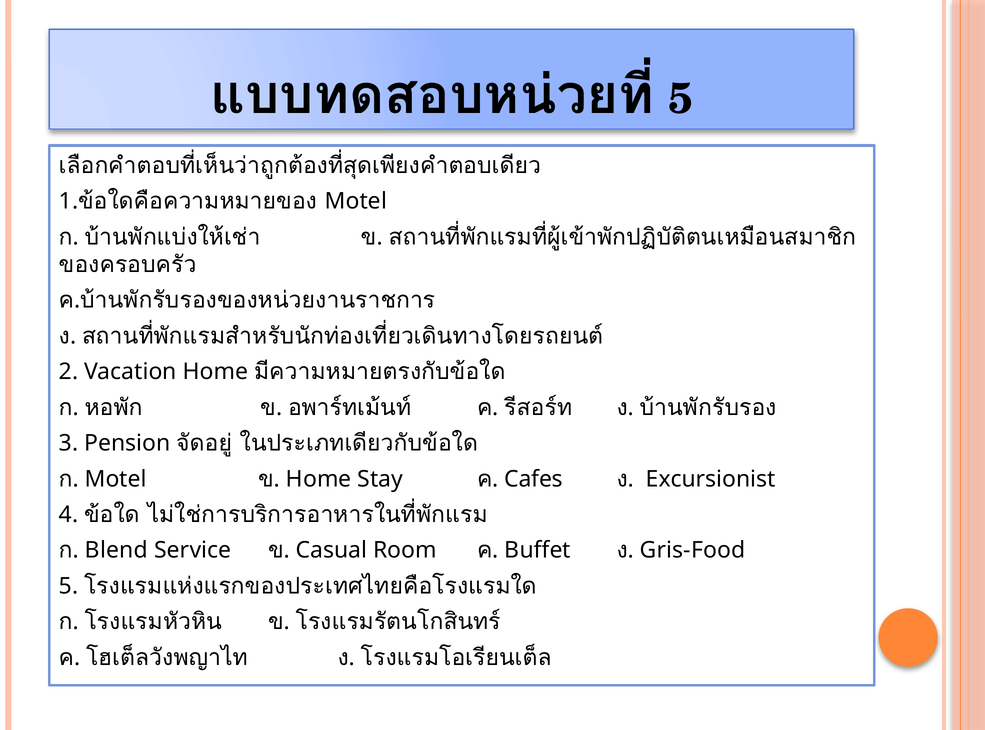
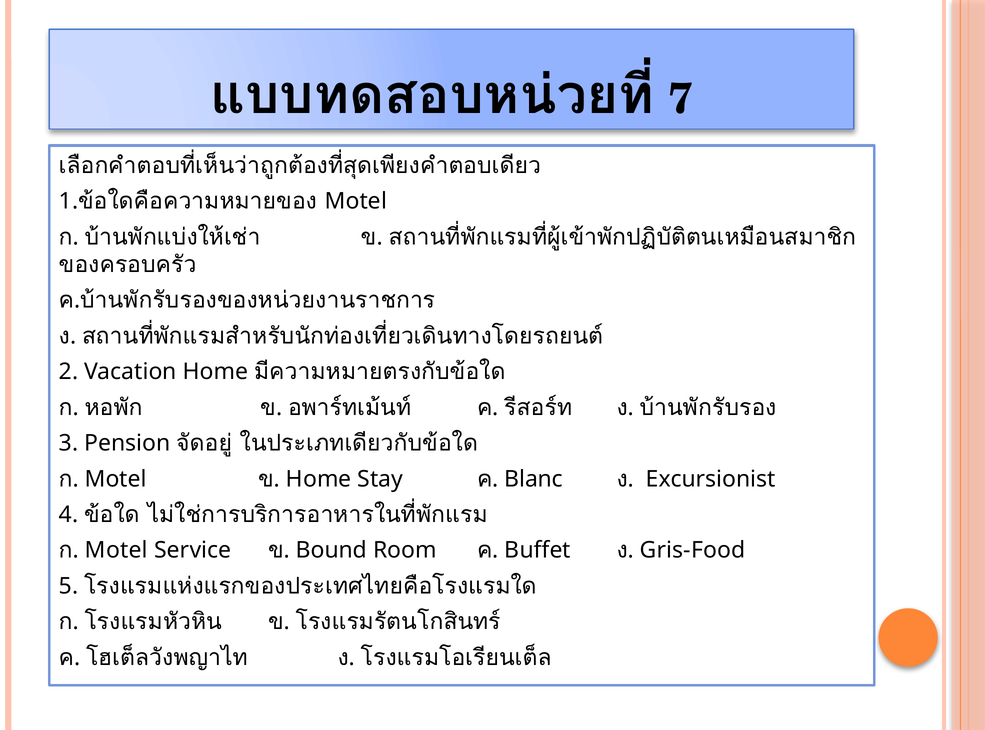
5 at (681, 99): 5 -> 7
Cafes: Cafes -> Blanc
Blend at (116, 550): Blend -> Motel
Casual: Casual -> Bound
